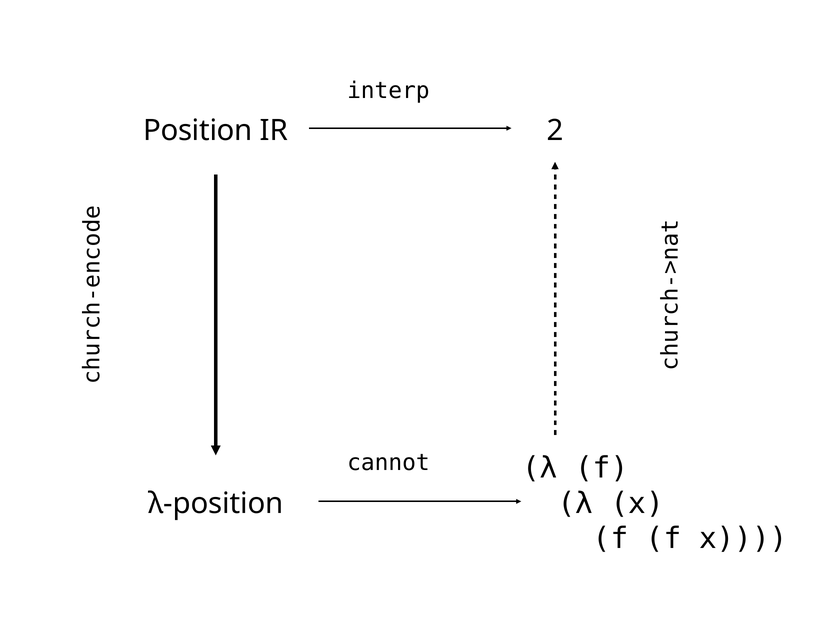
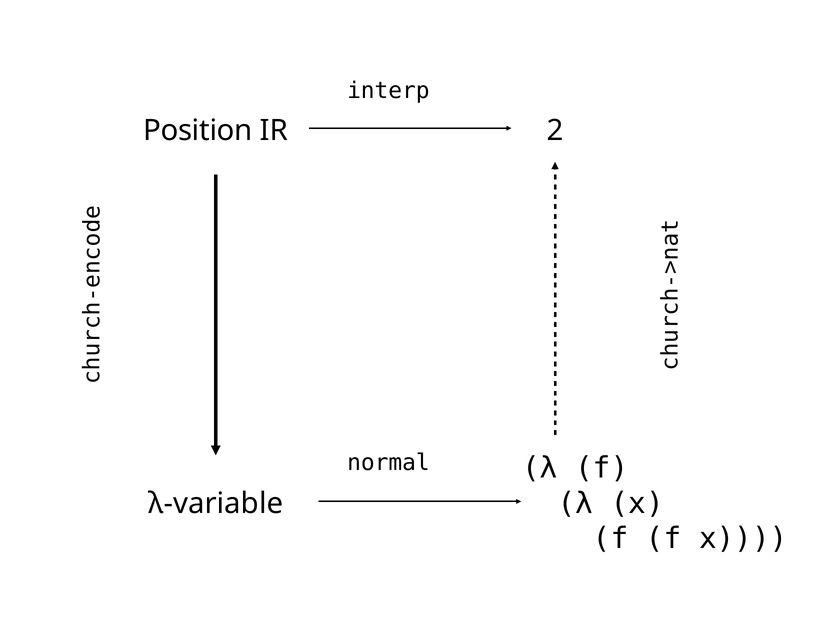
cannot: cannot -> normal
λ-position: λ-position -> λ-variable
